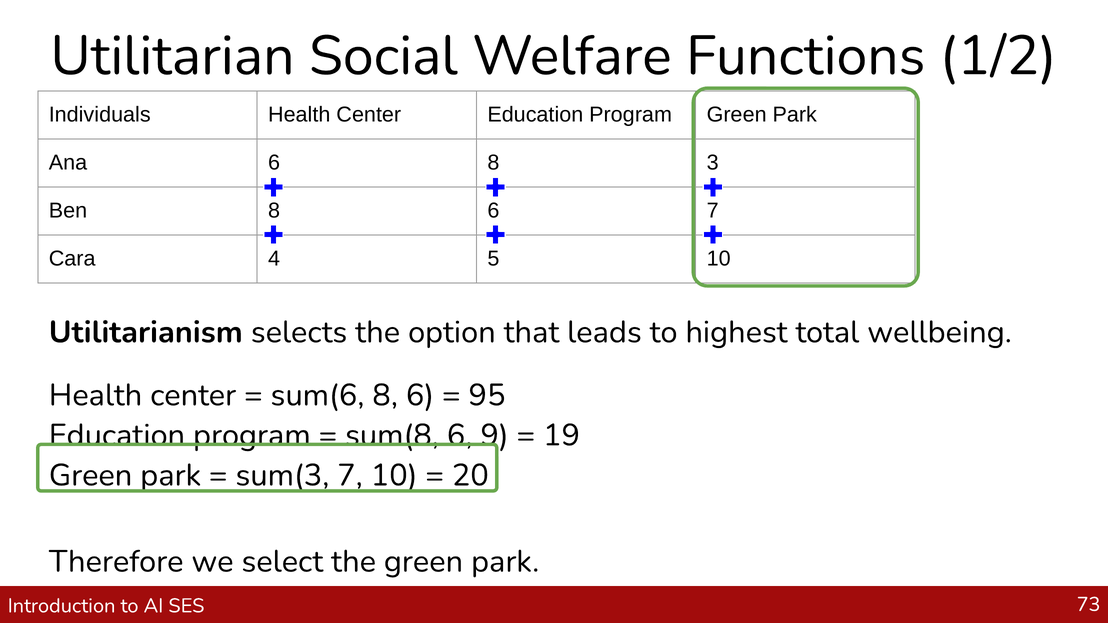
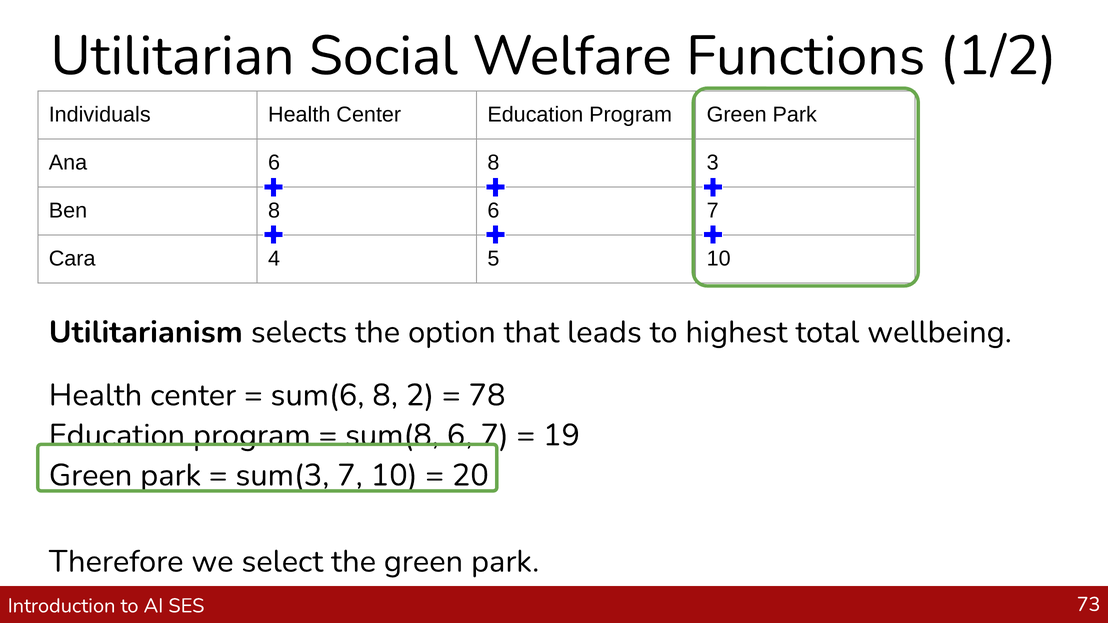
sum(6 8 6: 6 -> 2
95: 95 -> 78
sum(8 6 9: 9 -> 7
